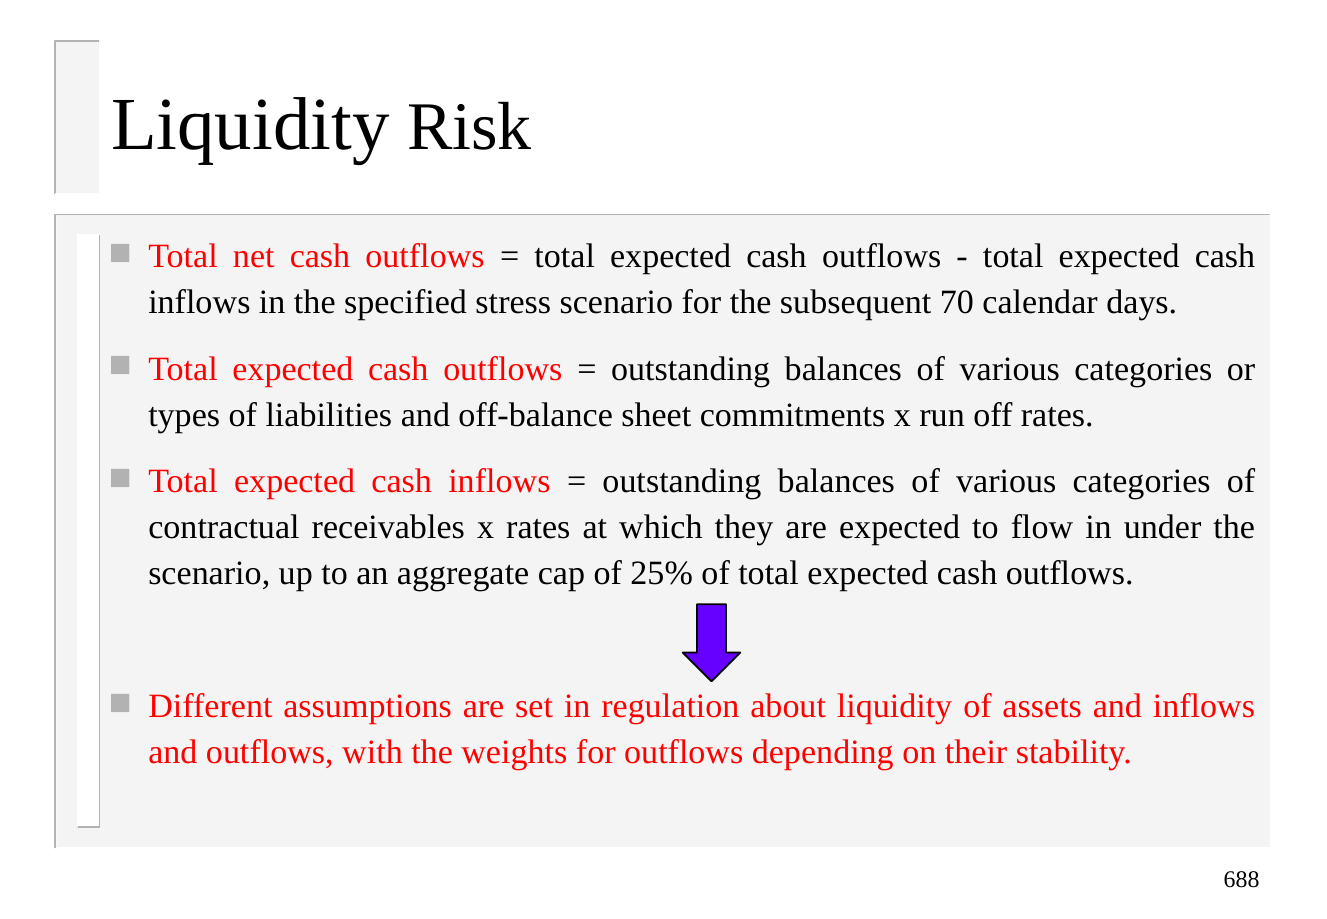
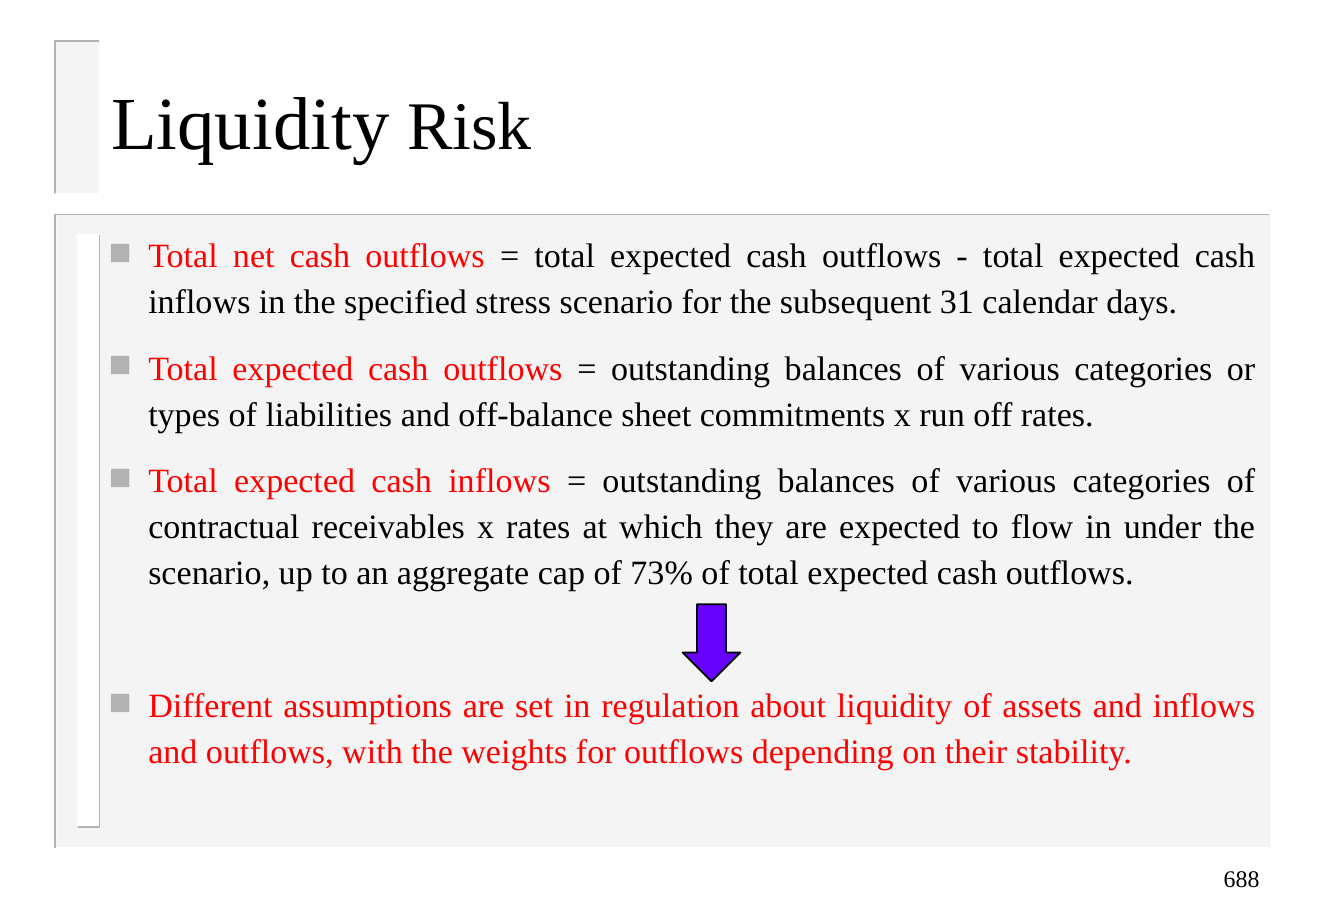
70: 70 -> 31
25%: 25% -> 73%
